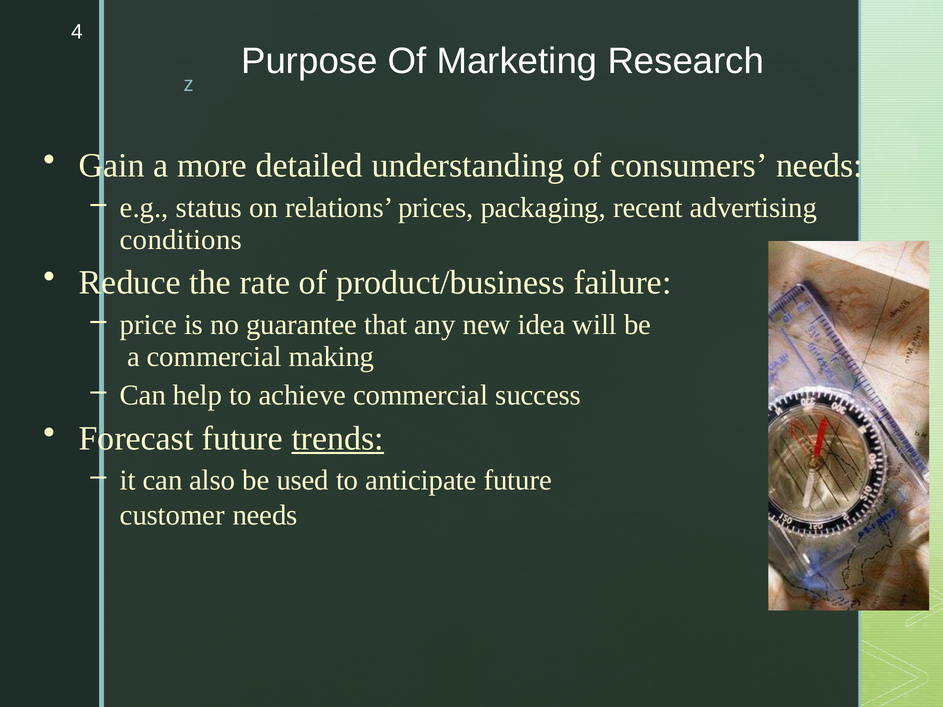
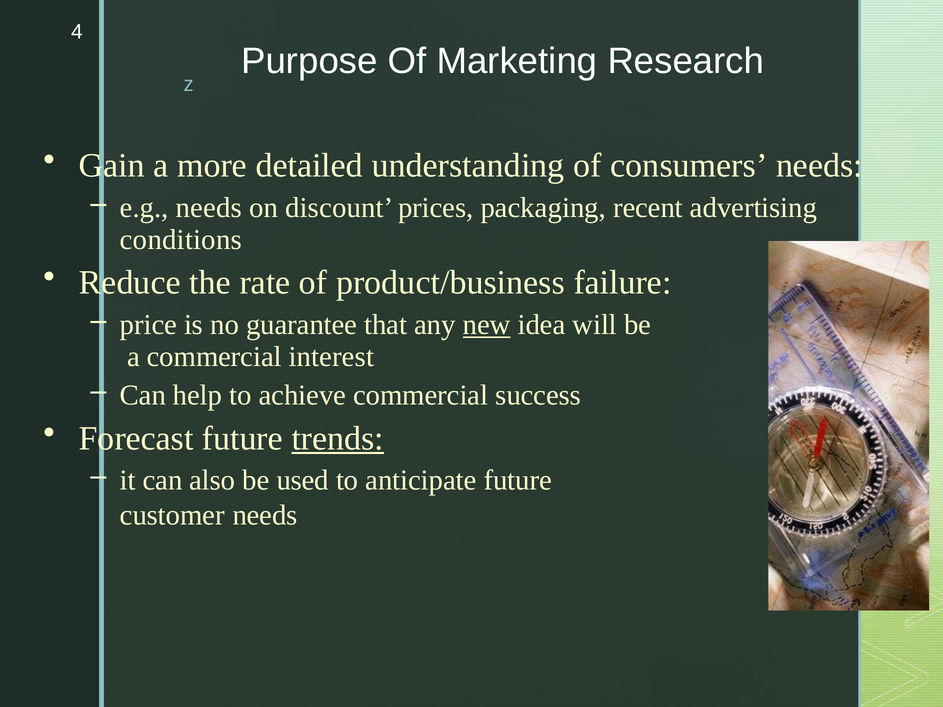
e.g status: status -> needs
relations: relations -> discount
new underline: none -> present
making: making -> interest
